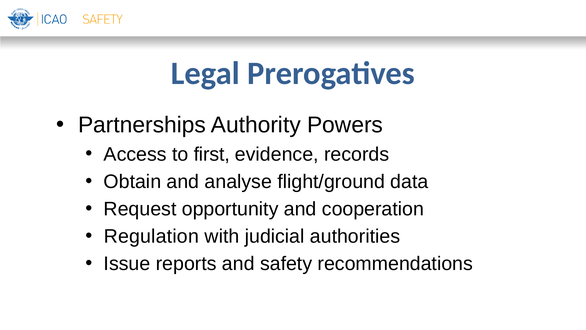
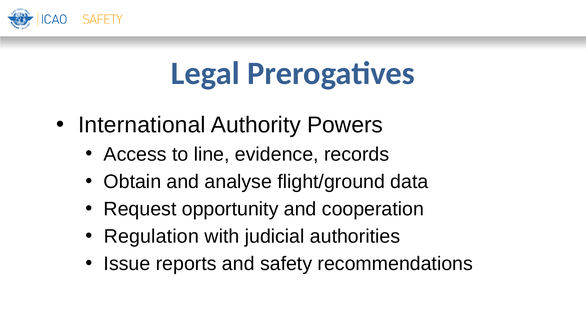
Partnerships: Partnerships -> International
first: first -> line
